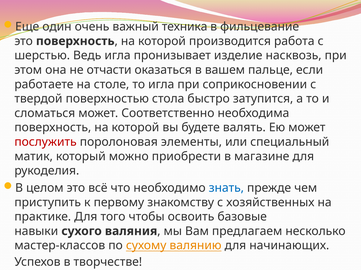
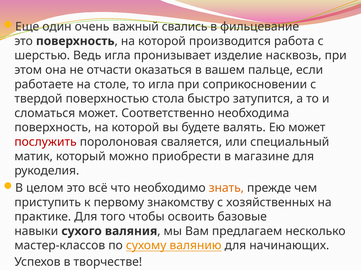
техника: техника -> свались
элементы: элементы -> сваляется
знать colour: blue -> orange
